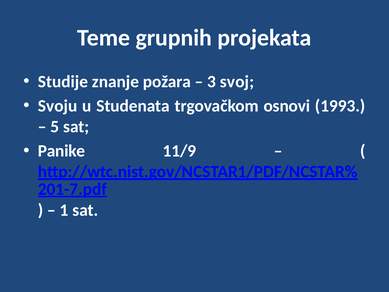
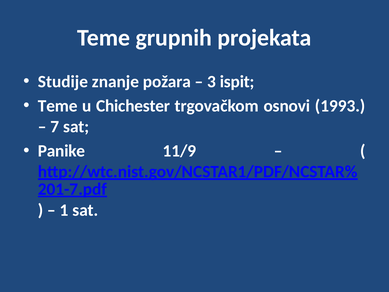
svoj: svoj -> ispit
Svoju at (58, 106): Svoju -> Teme
Studenata: Studenata -> Chichester
5: 5 -> 7
